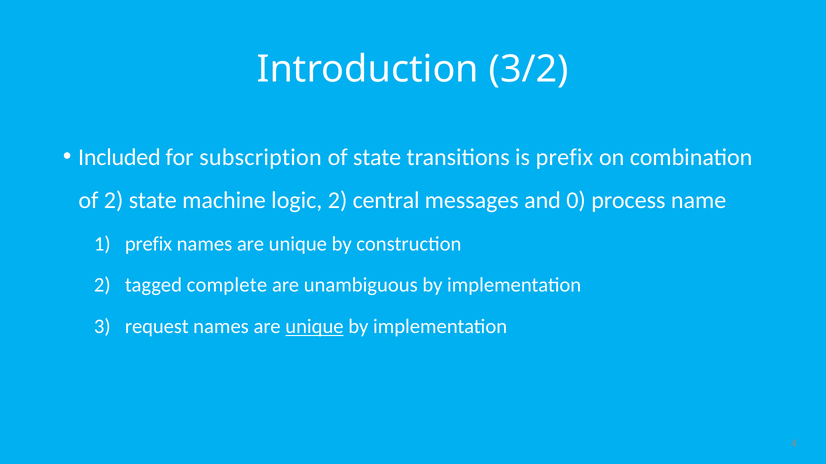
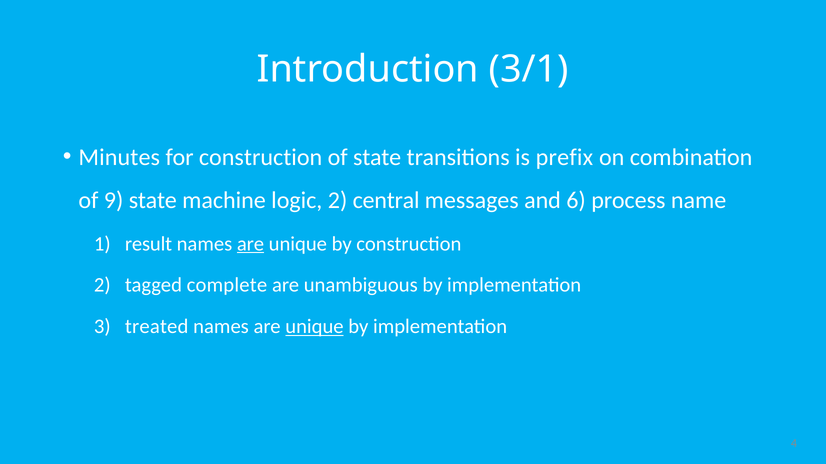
3/2: 3/2 -> 3/1
Included: Included -> Minutes
for subscription: subscription -> construction
of 2: 2 -> 9
0: 0 -> 6
1 prefix: prefix -> result
are at (250, 244) underline: none -> present
request: request -> treated
